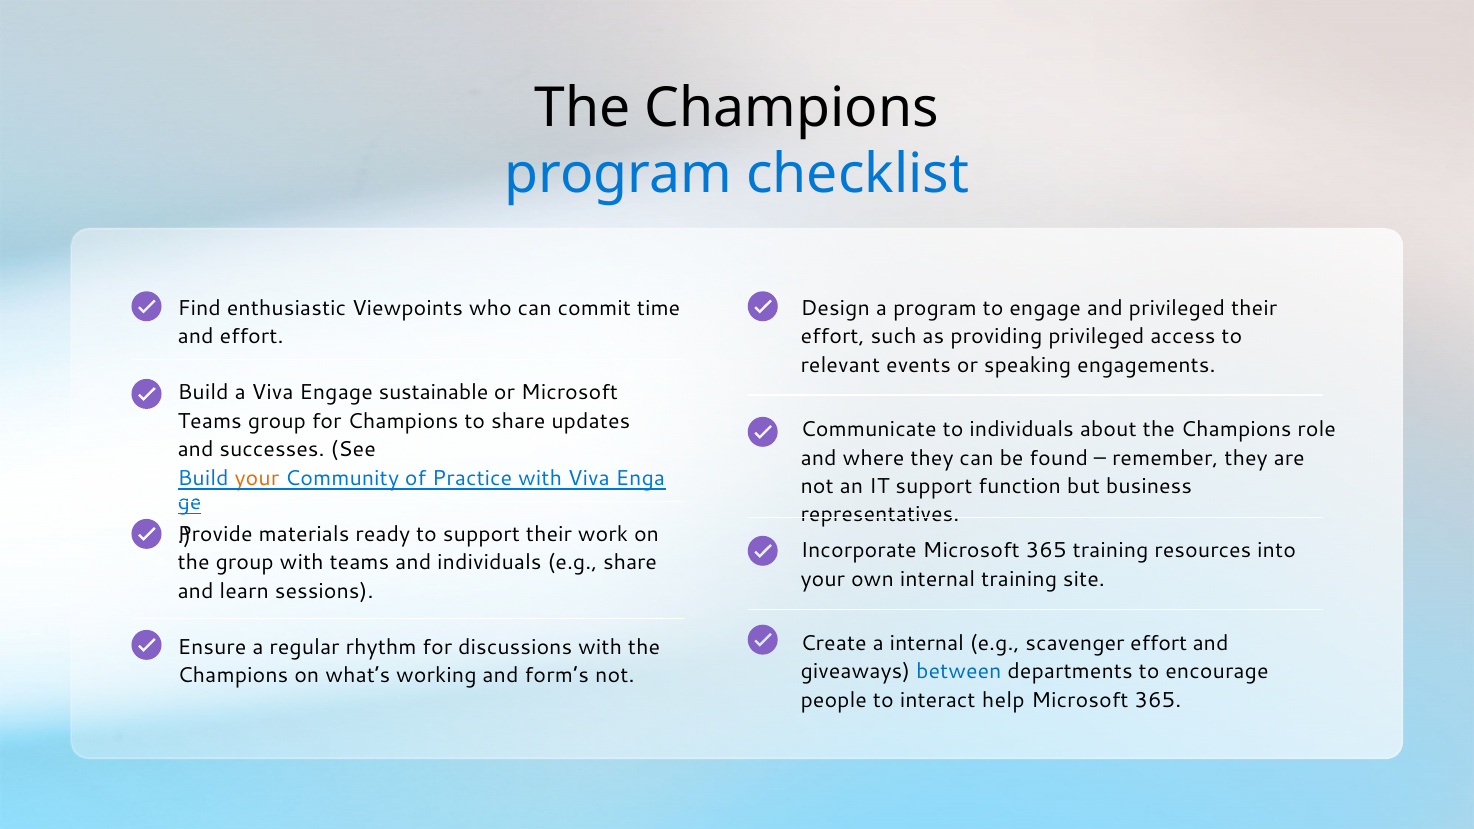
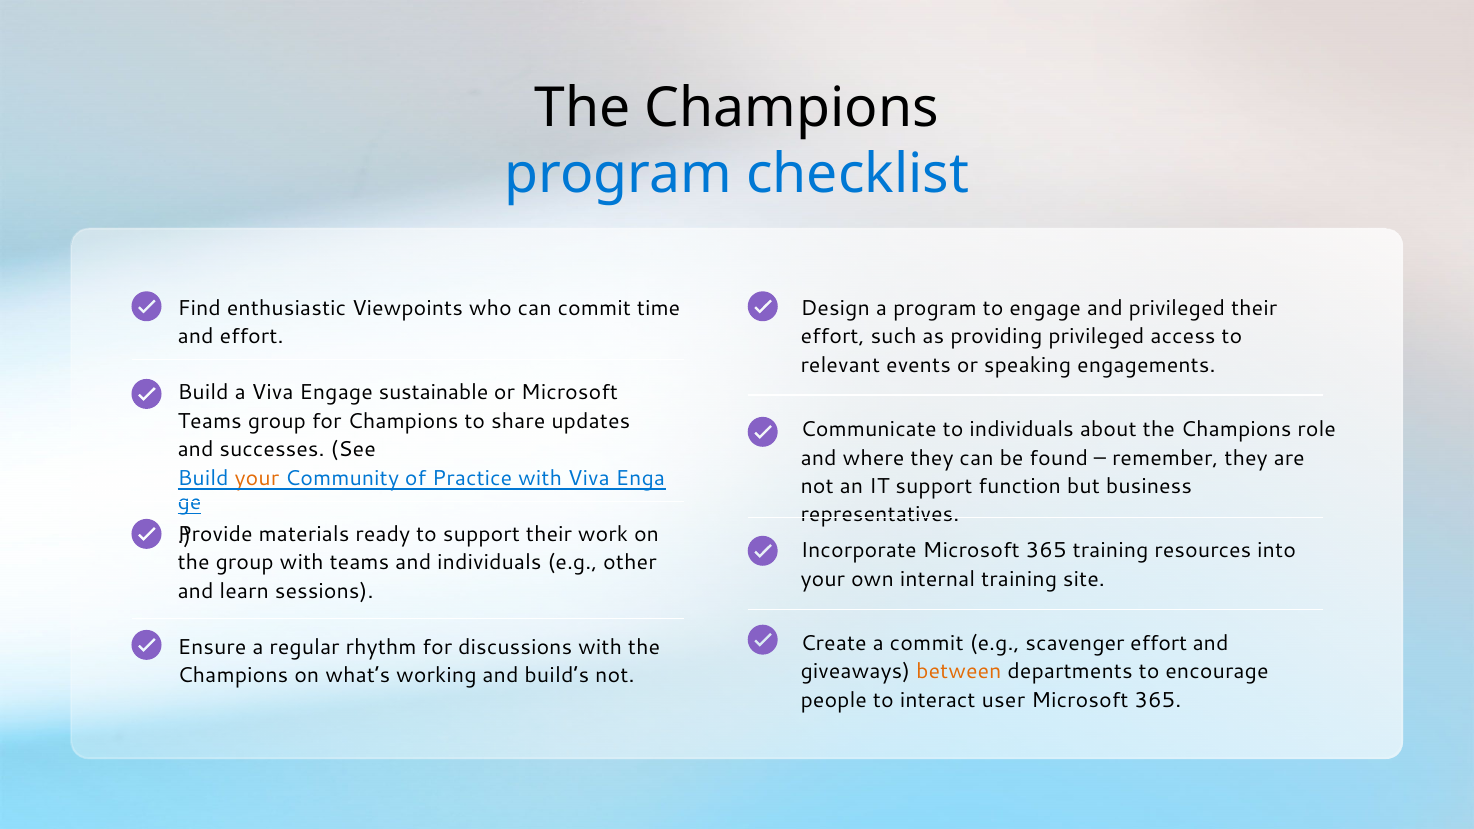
e.g share: share -> other
a internal: internal -> commit
between colour: blue -> orange
form’s: form’s -> build’s
help: help -> user
